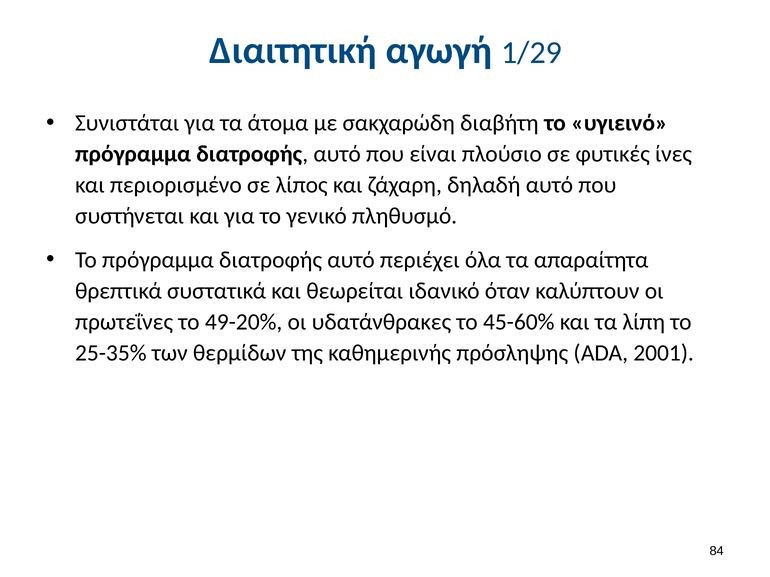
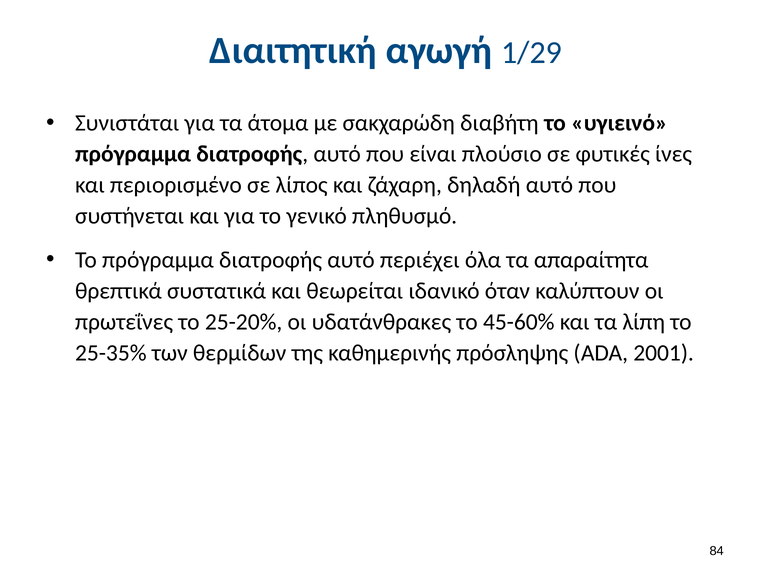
49-20%: 49-20% -> 25-20%
